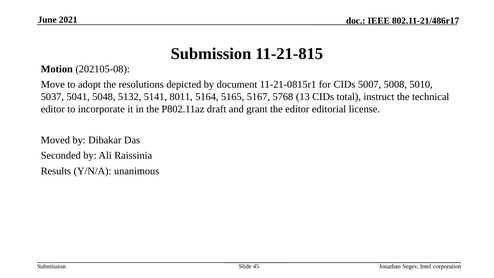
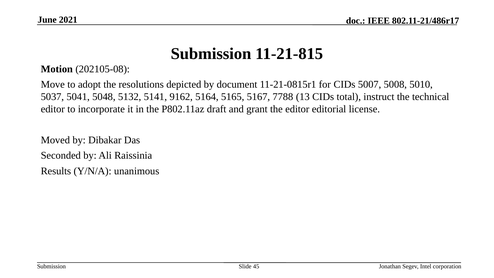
8011: 8011 -> 9162
5768: 5768 -> 7788
